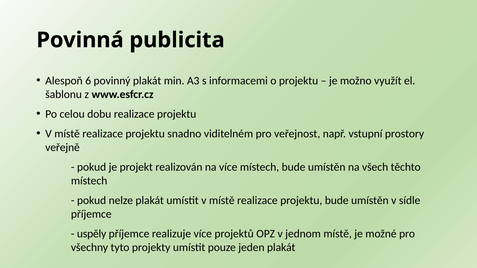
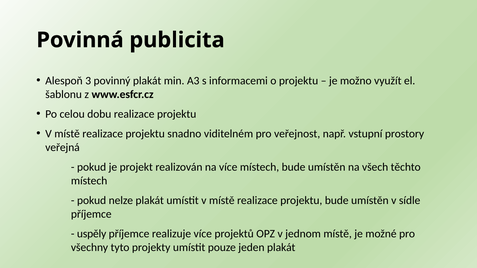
6: 6 -> 3
veřejně: veřejně -> veřejná
